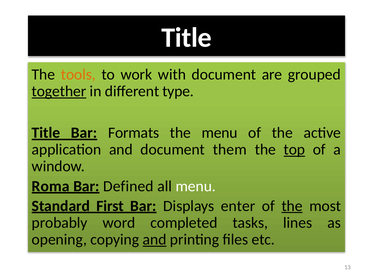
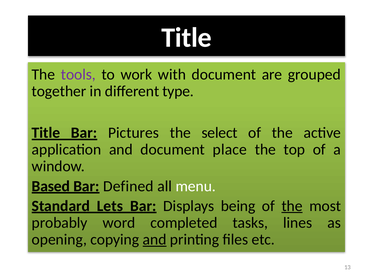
tools colour: orange -> purple
together underline: present -> none
Formats: Formats -> Pictures
the menu: menu -> select
them: them -> place
top underline: present -> none
Roma: Roma -> Based
First: First -> Lets
enter: enter -> being
